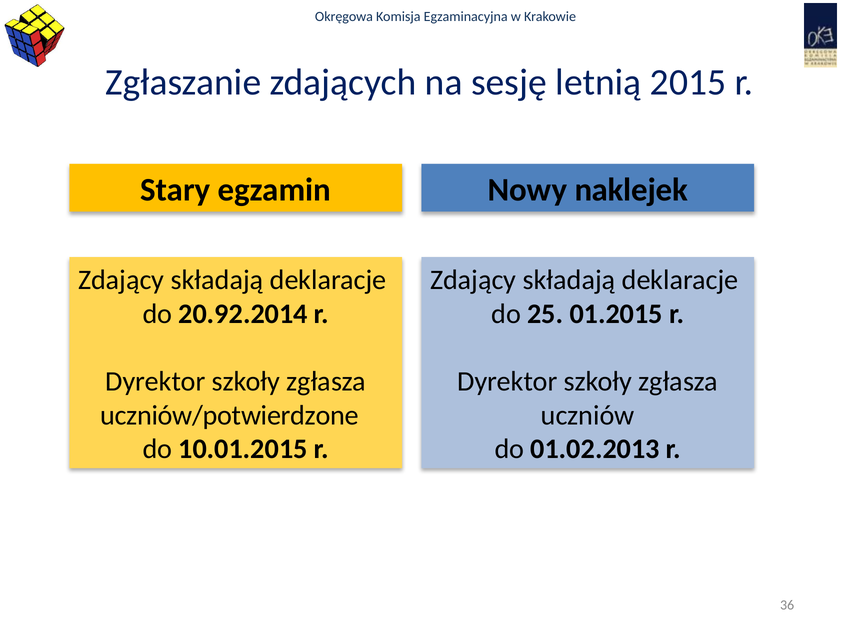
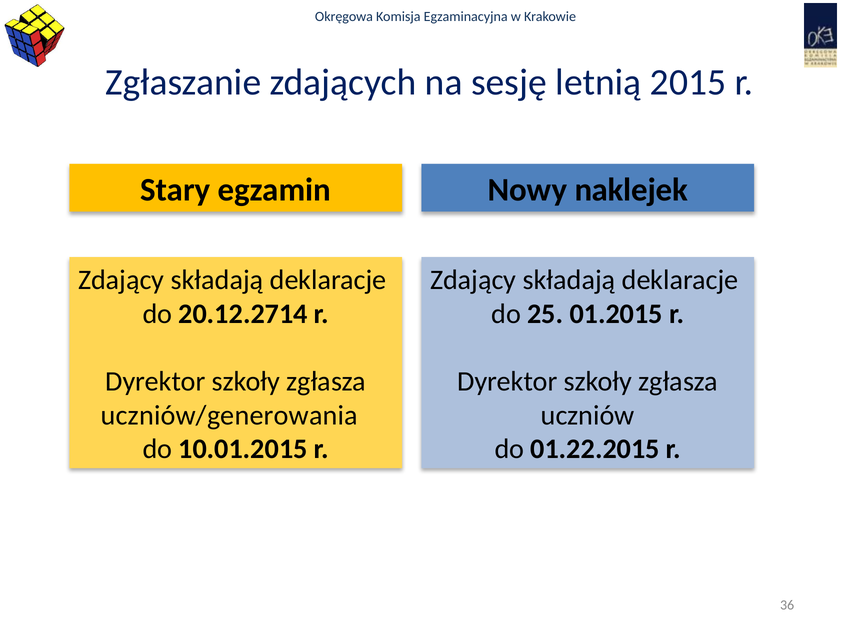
20.92.2014: 20.92.2014 -> 20.12.2714
uczniów/potwierdzone: uczniów/potwierdzone -> uczniów/generowania
01.02.2013: 01.02.2013 -> 01.22.2015
